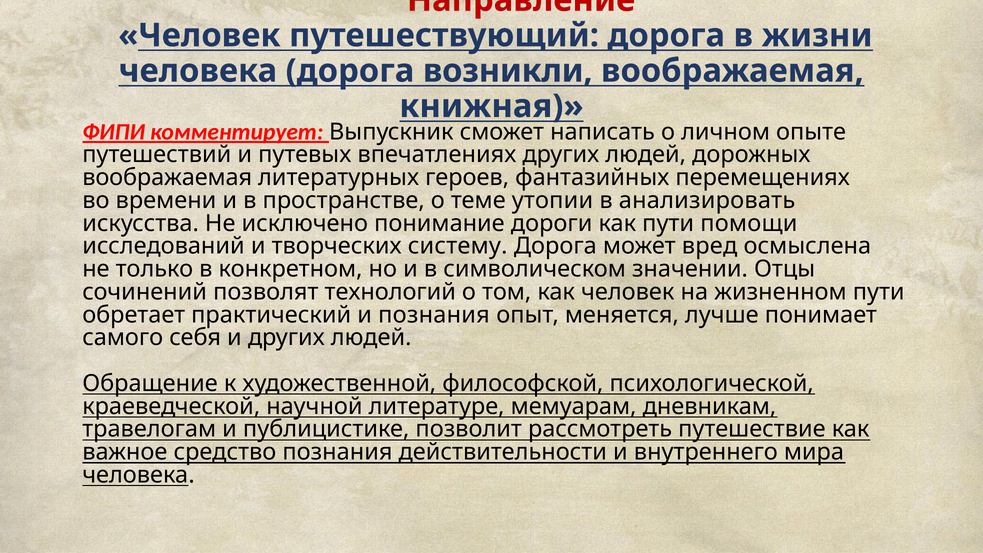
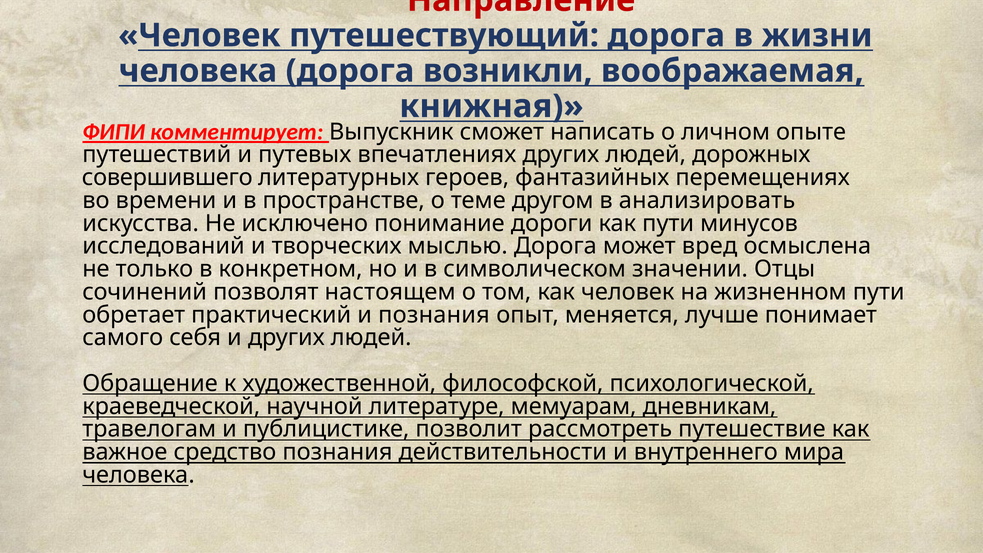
воображаемая at (167, 178): воображаемая -> совершившего
утопии: утопии -> другом
помощи: помощи -> минусов
систему: систему -> мыслью
технологий: технологий -> настоящем
